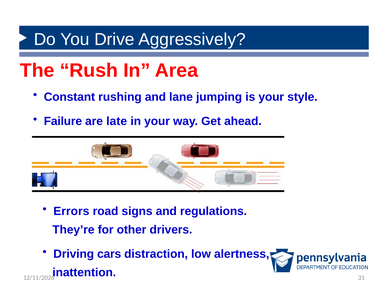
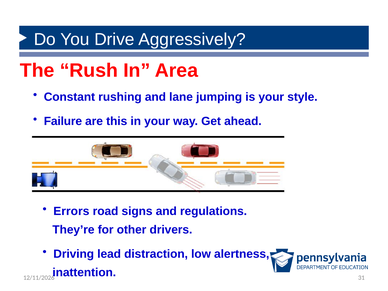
late: late -> this
cars: cars -> lead
